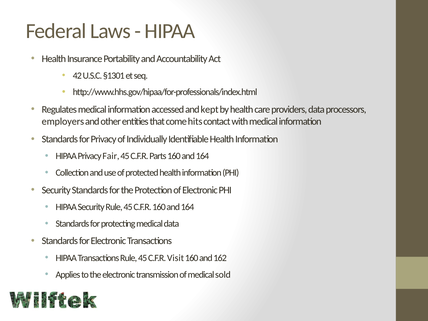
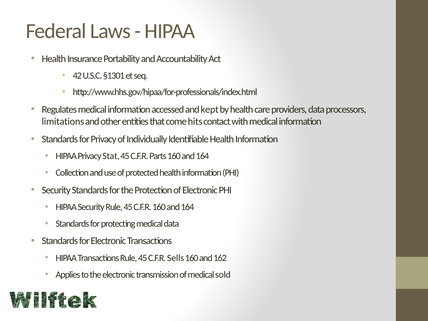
employers: employers -> limitations
Fair: Fair -> Stat
Visit: Visit -> Sells
